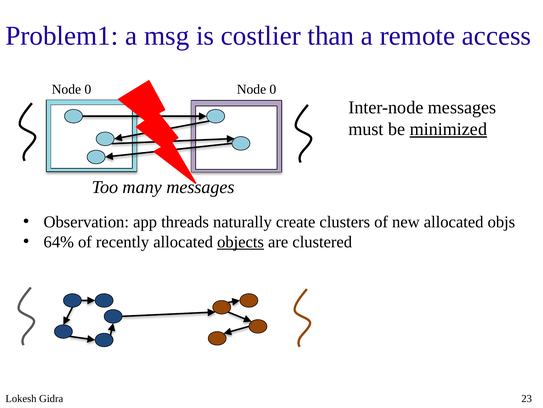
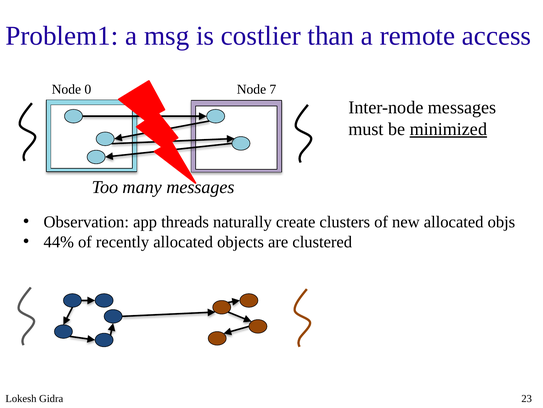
0 Node 0: 0 -> 7
64%: 64% -> 44%
objects underline: present -> none
